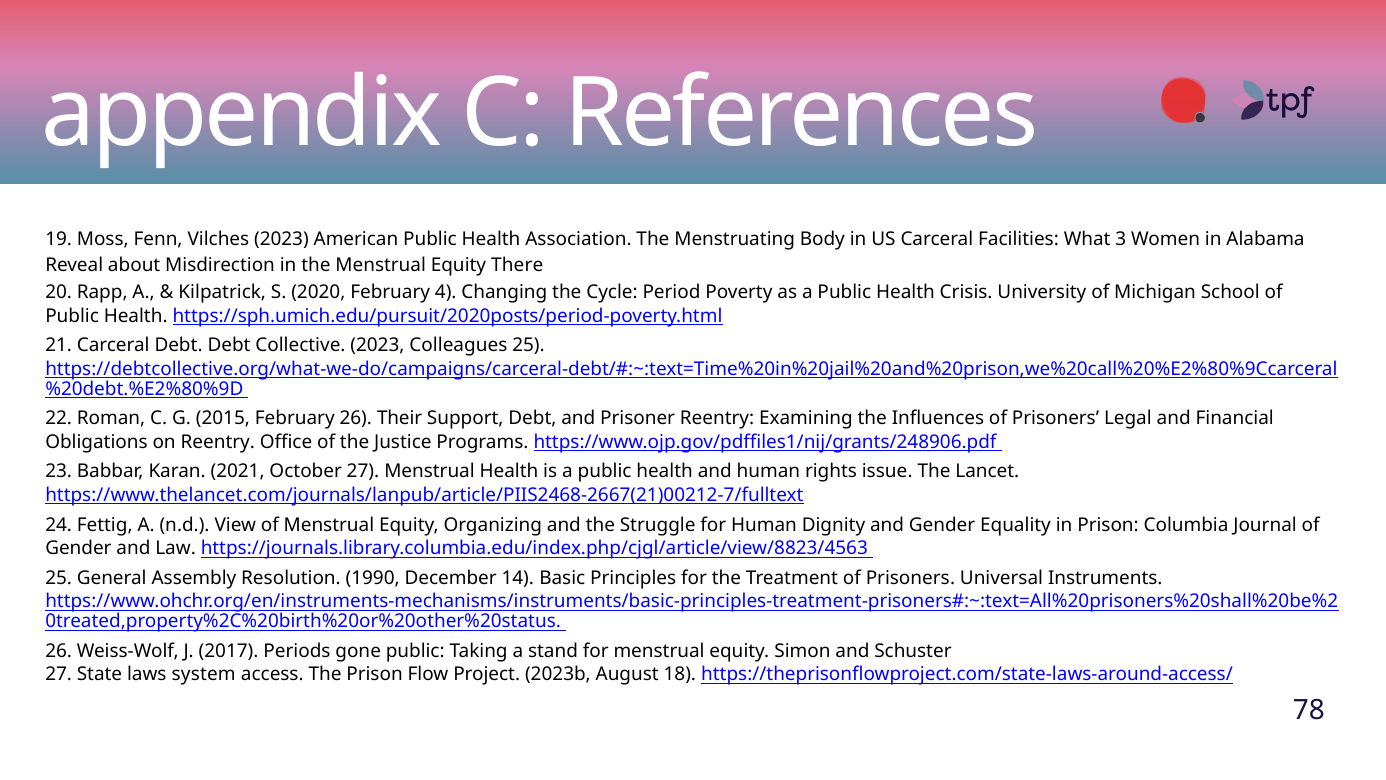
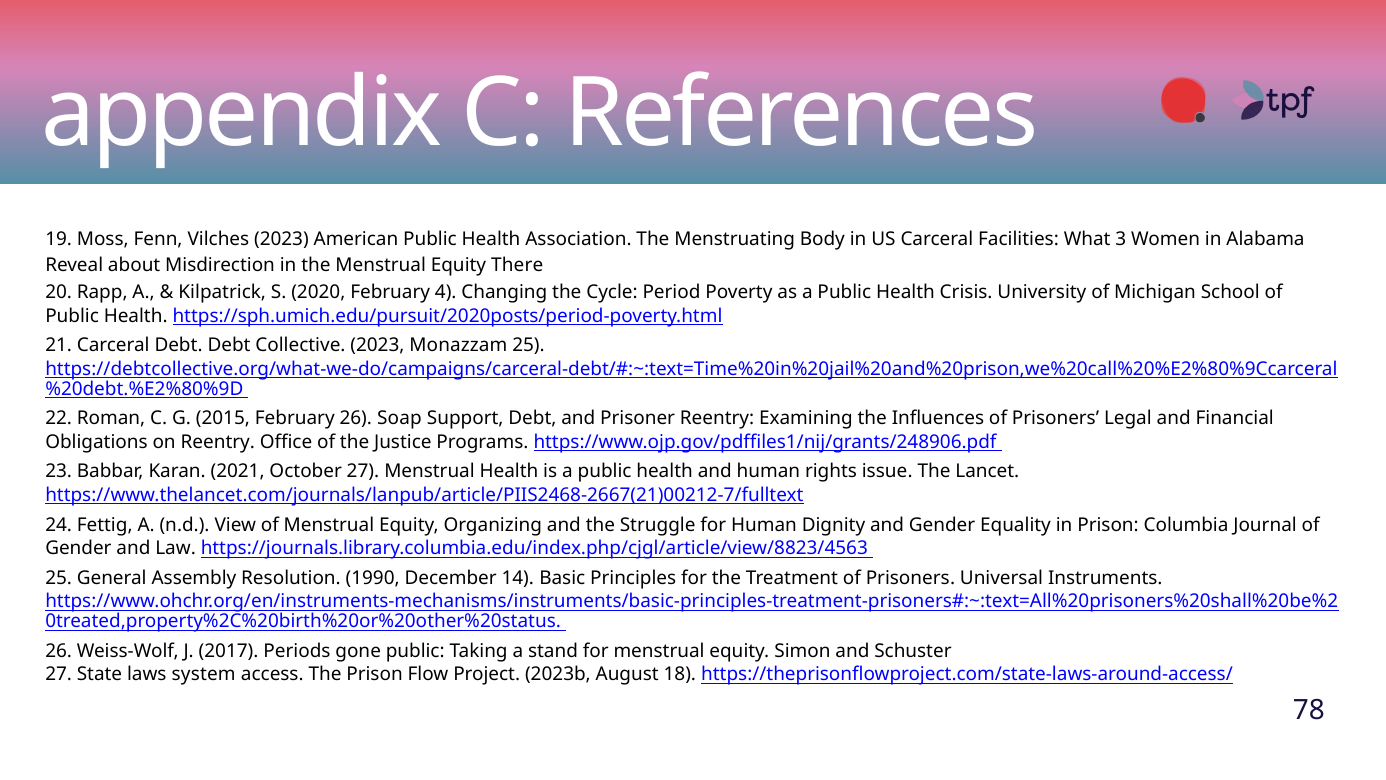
Colleagues: Colleagues -> Monazzam
Their: Their -> Soap
